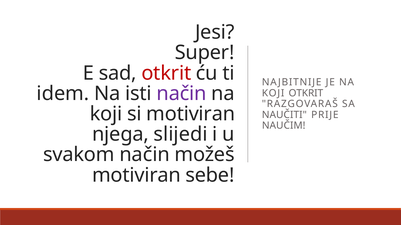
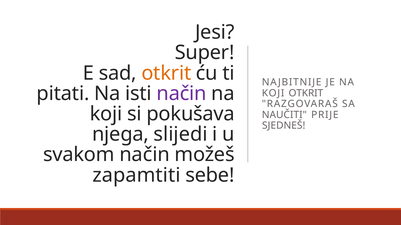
otkrit at (166, 73) colour: red -> orange
idem: idem -> pitati
si motiviran: motiviran -> pokušava
NAUČIM: NAUČIM -> SJEDNEŠ
motiviran at (137, 176): motiviran -> zapamtiti
